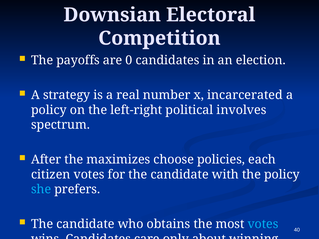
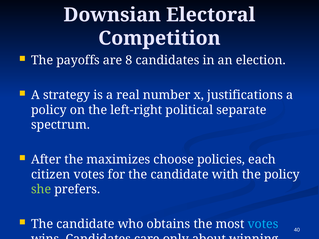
0: 0 -> 8
incarcerated: incarcerated -> justifications
involves: involves -> separate
she colour: light blue -> light green
